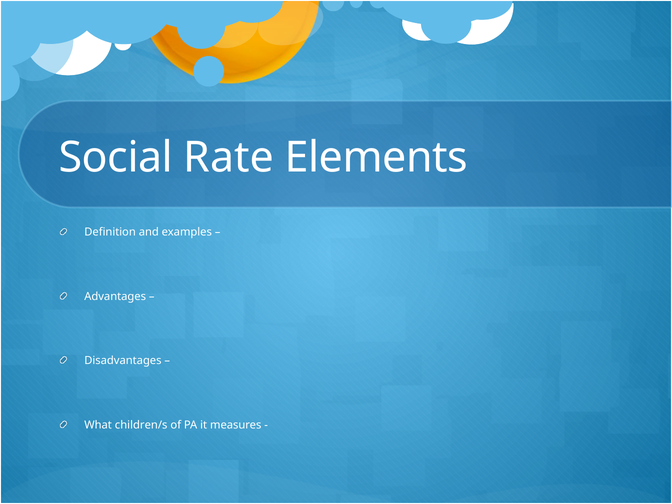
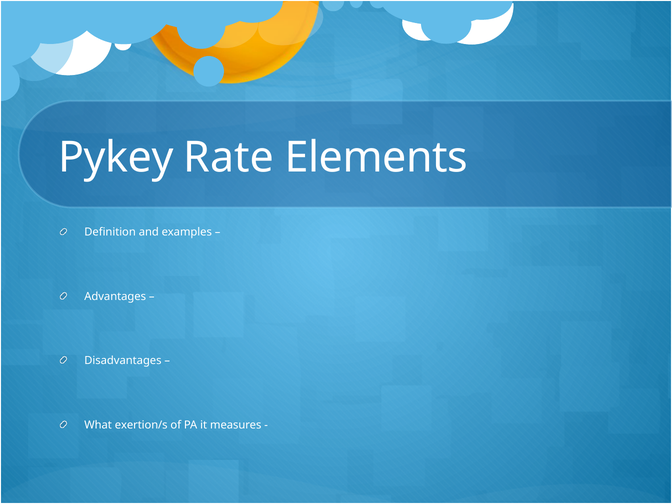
Social: Social -> Pykey
children/s: children/s -> exertion/s
